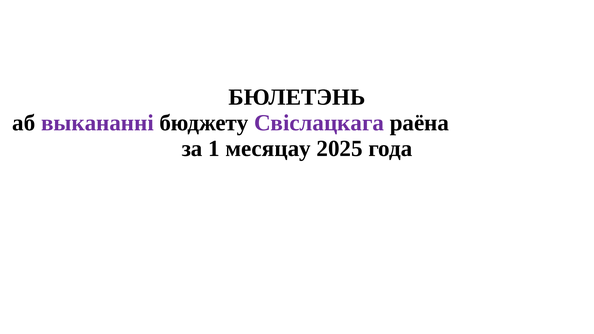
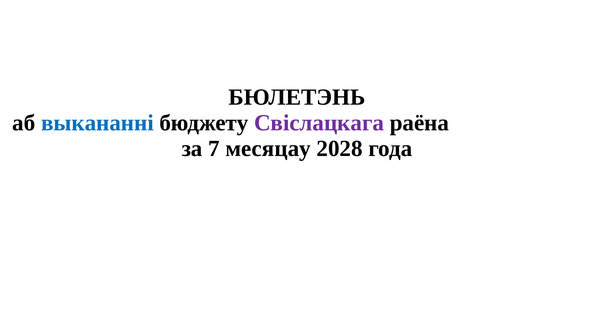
выкананні colour: purple -> blue
1: 1 -> 7
2025: 2025 -> 2028
